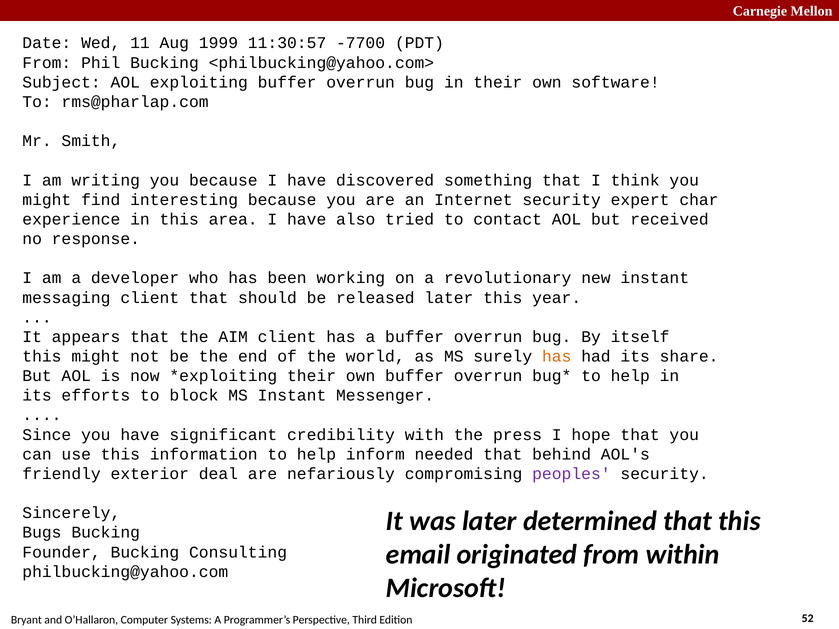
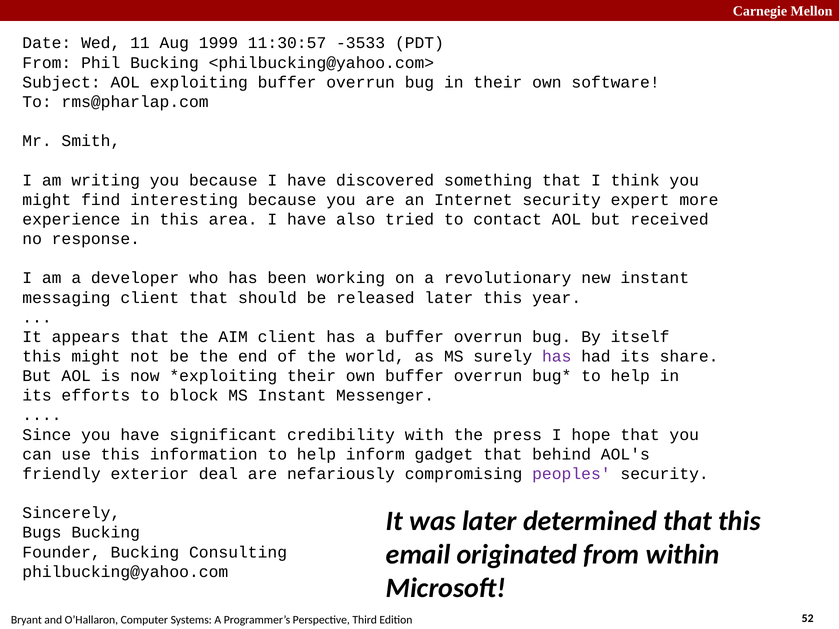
-7700: -7700 -> -3533
char: char -> more
has at (557, 357) colour: orange -> purple
needed: needed -> gadget
